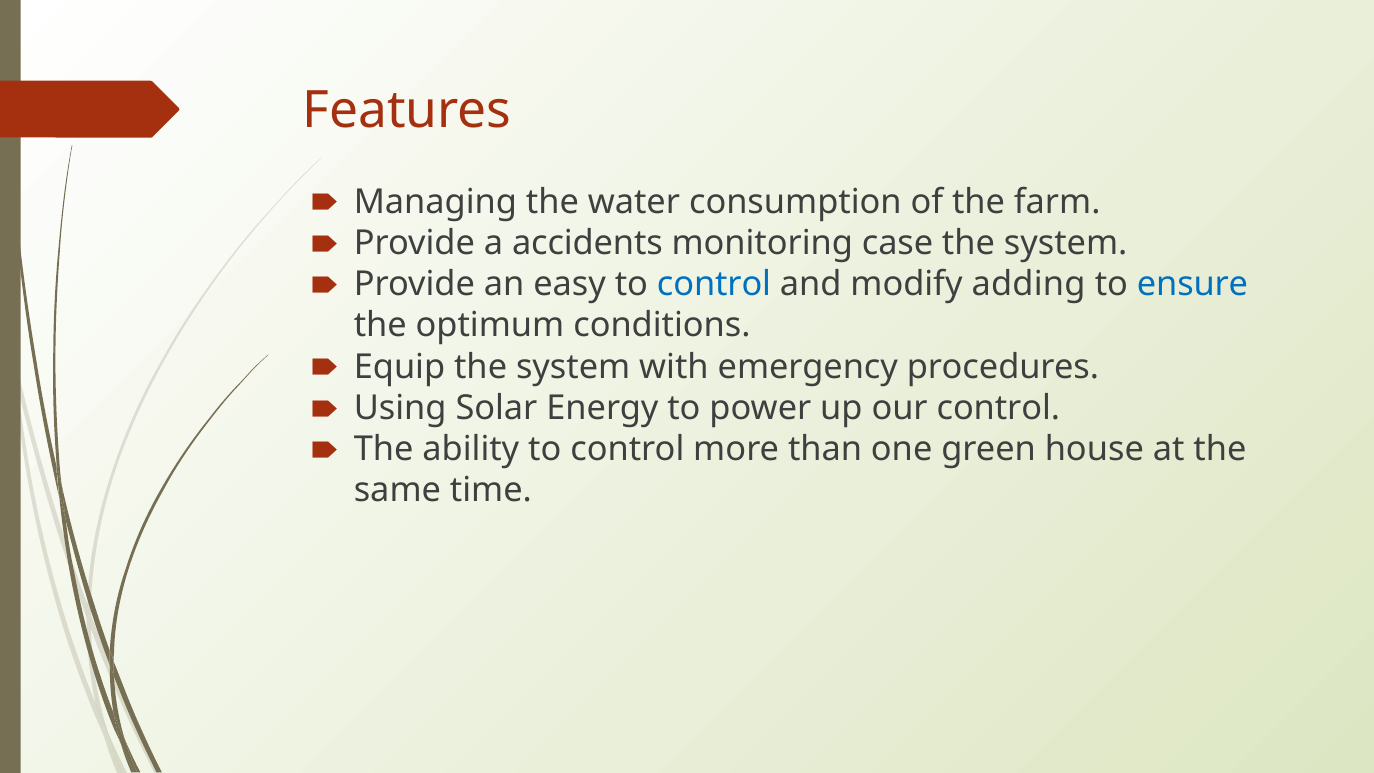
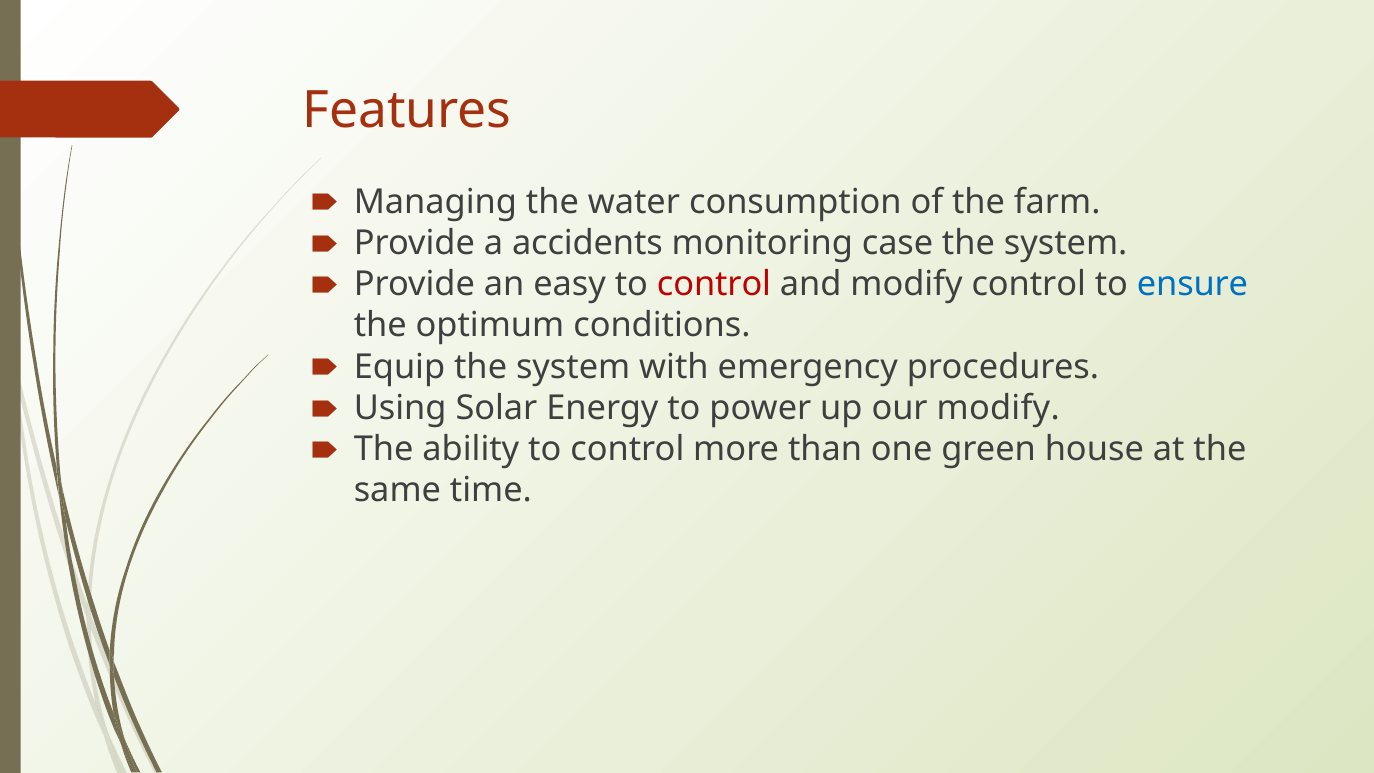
control at (714, 284) colour: blue -> red
modify adding: adding -> control
our control: control -> modify
